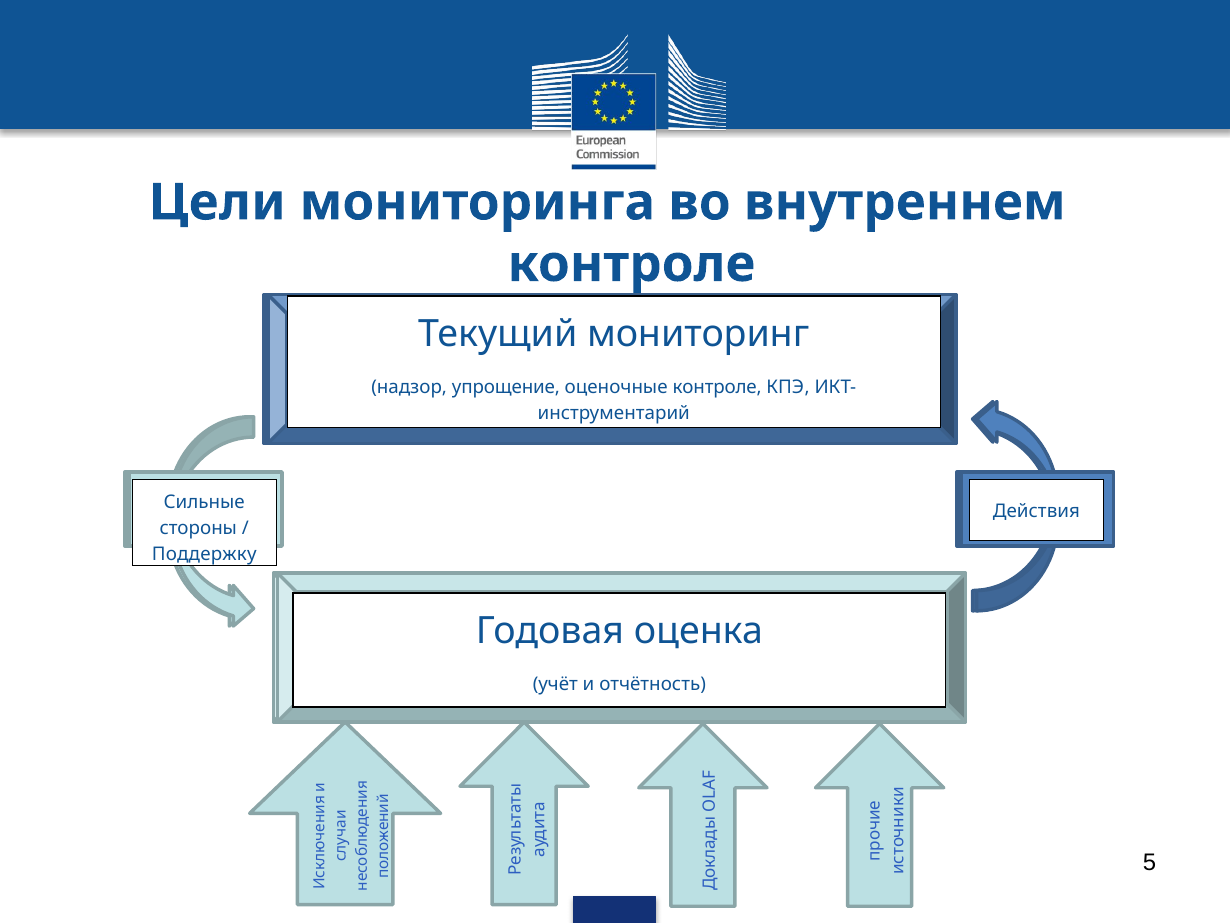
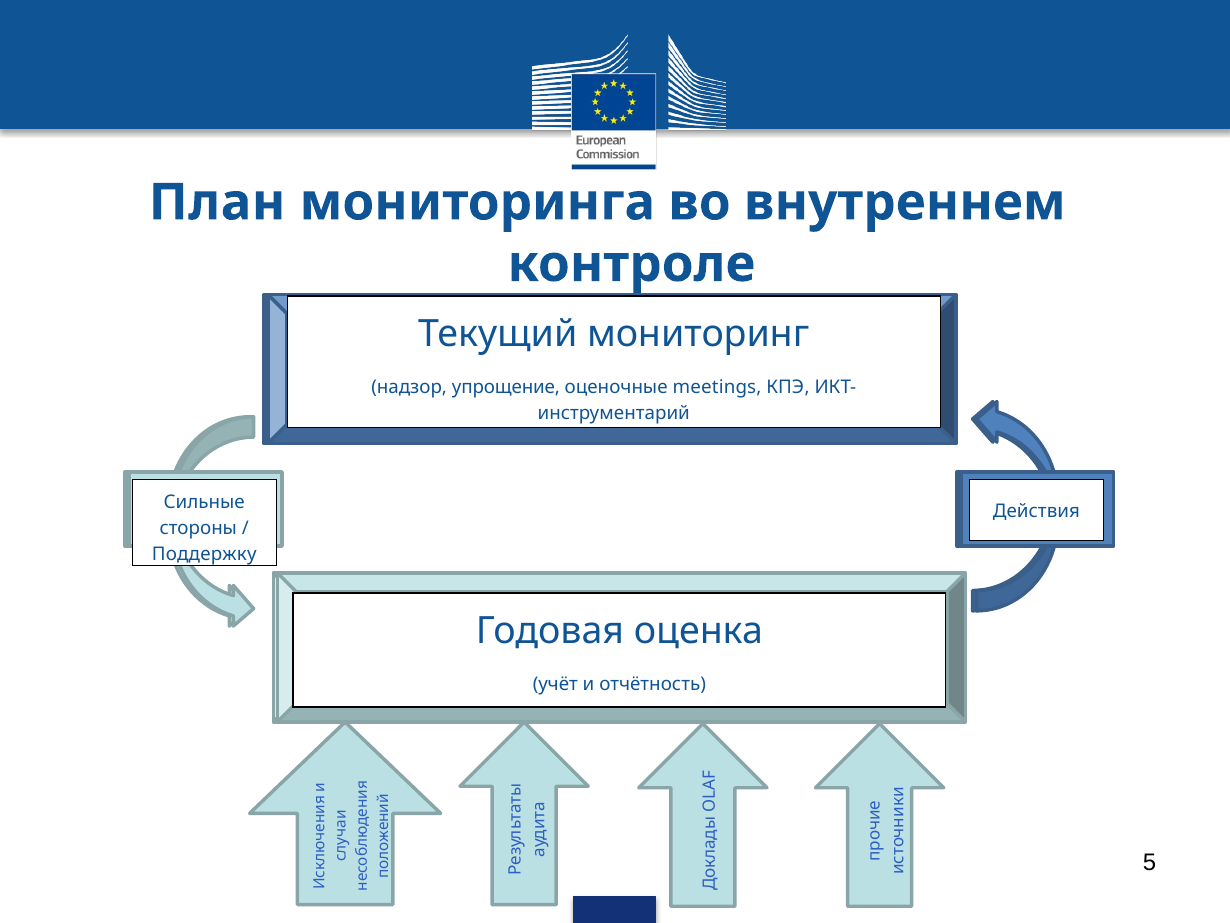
Цели: Цели -> План
оценочные контроле: контроле -> meetings
